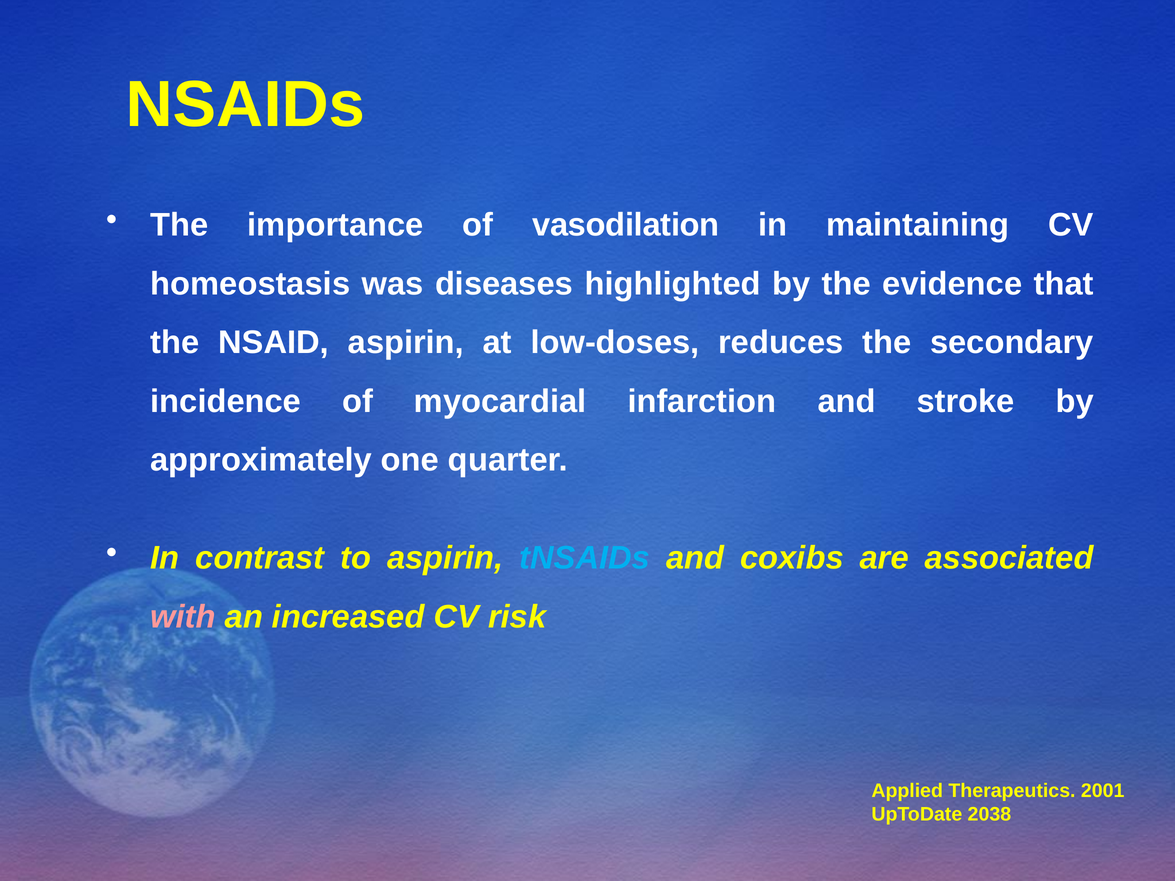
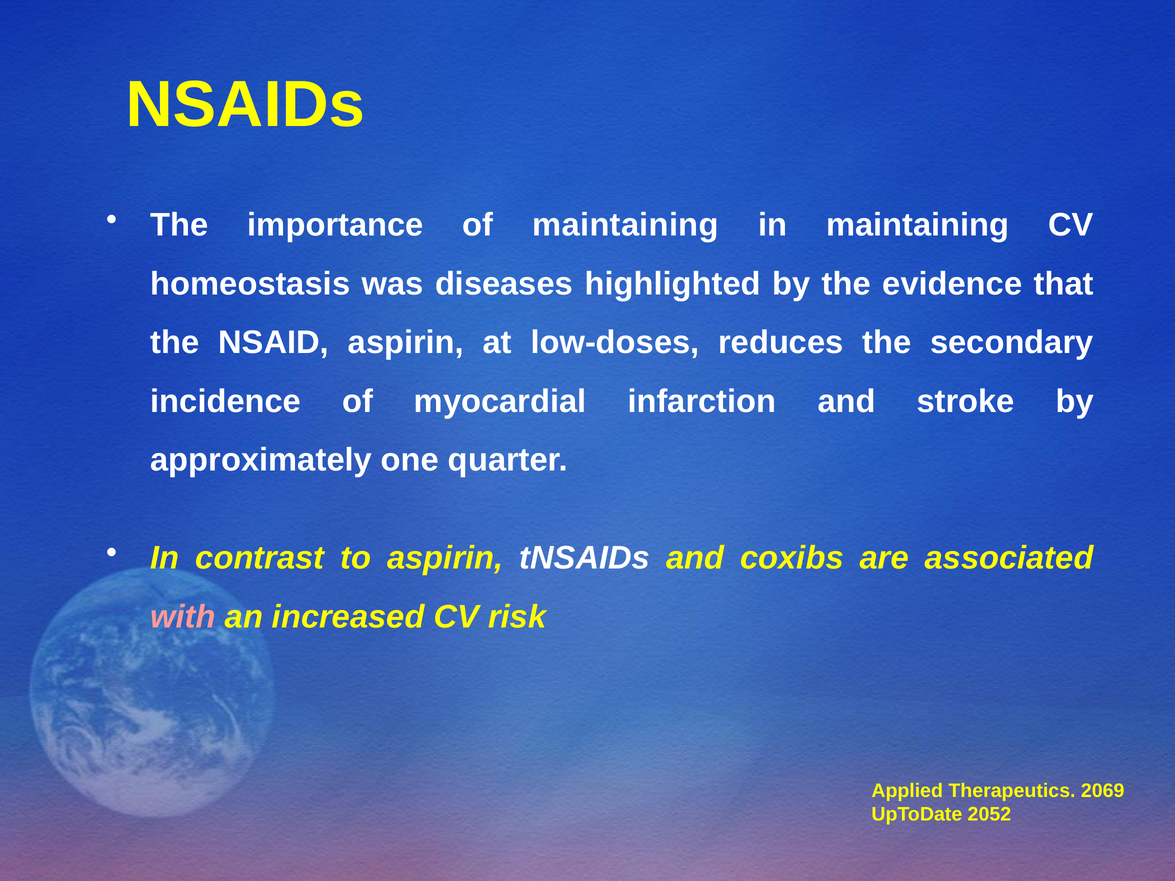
of vasodilation: vasodilation -> maintaining
tNSAIDs colour: light blue -> white
2001: 2001 -> 2069
2038: 2038 -> 2052
